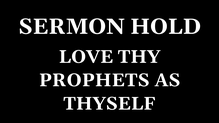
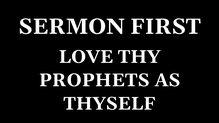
HOLD: HOLD -> FIRST
